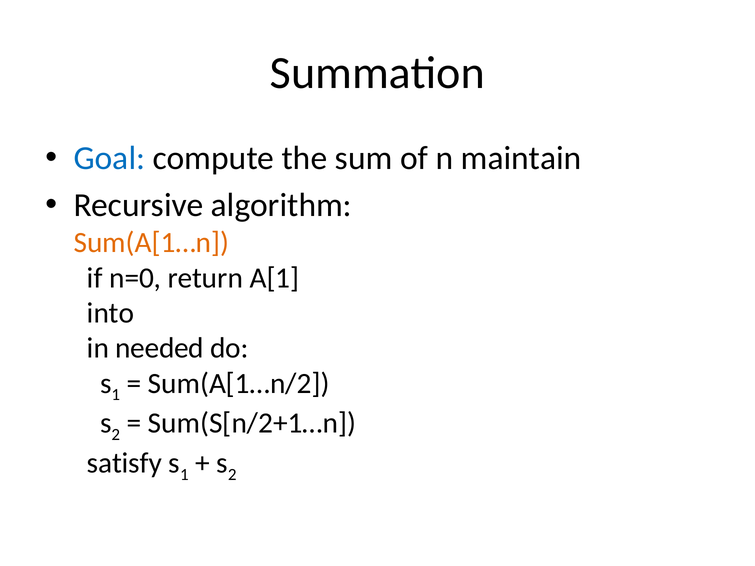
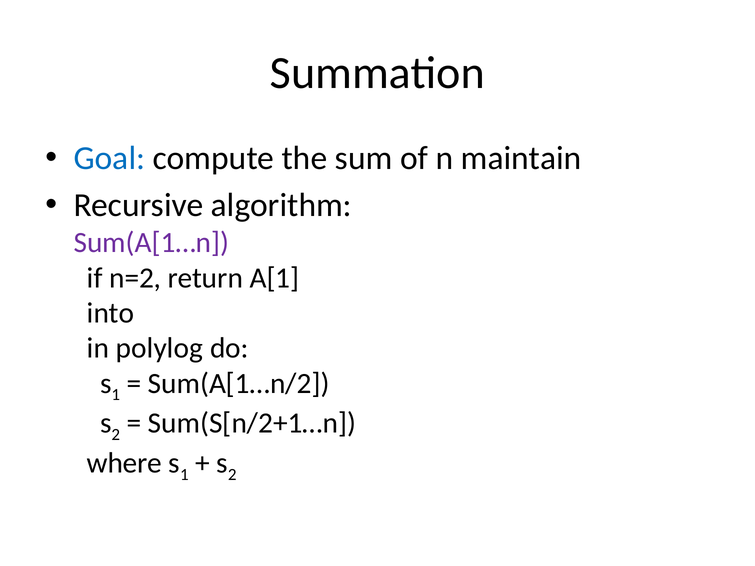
Sum(A[1…n colour: orange -> purple
n=0: n=0 -> n=2
needed: needed -> polylog
satisfy: satisfy -> where
